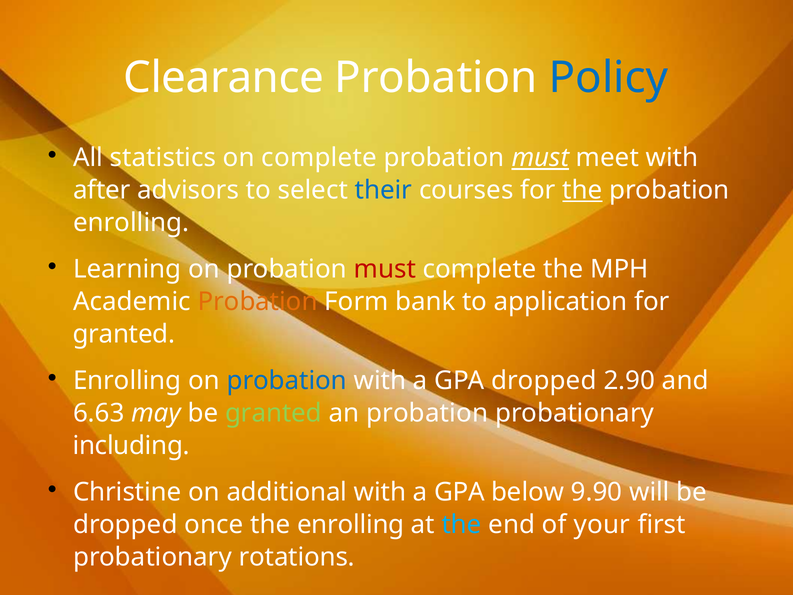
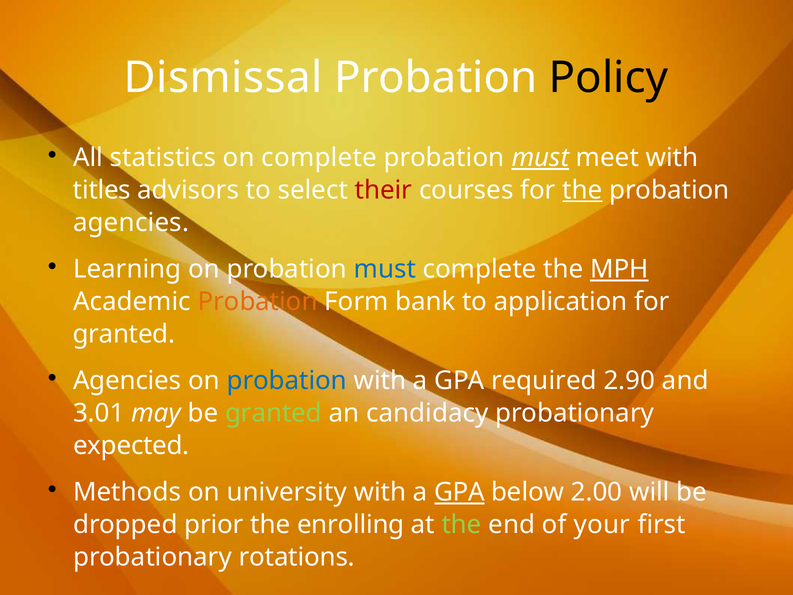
Clearance: Clearance -> Dismissal
Policy colour: blue -> black
after: after -> titles
their colour: blue -> red
enrolling at (131, 223): enrolling -> agencies
must at (385, 269) colour: red -> blue
MPH underline: none -> present
Enrolling at (127, 381): Enrolling -> Agencies
GPA dropped: dropped -> required
6.63: 6.63 -> 3.01
an probation: probation -> candidacy
including: including -> expected
Christine: Christine -> Methods
additional: additional -> university
GPA at (459, 492) underline: none -> present
9.90: 9.90 -> 2.00
once: once -> prior
the at (462, 524) colour: light blue -> light green
